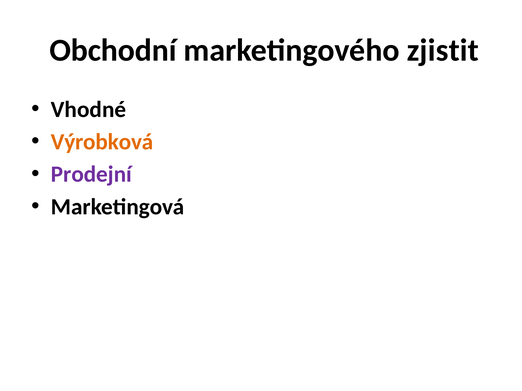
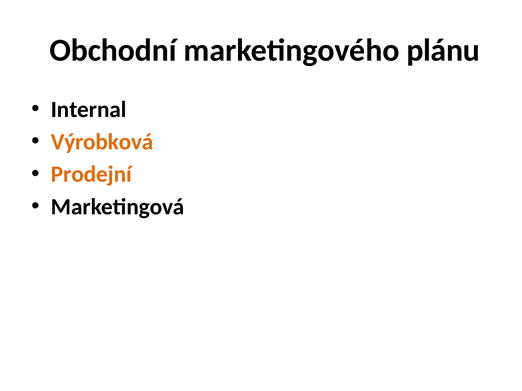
zjistit: zjistit -> plánu
Vhodné: Vhodné -> Internal
Prodejní colour: purple -> orange
